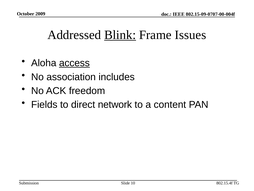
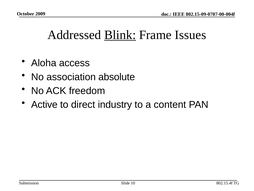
access underline: present -> none
includes: includes -> absolute
Fields: Fields -> Active
network: network -> industry
